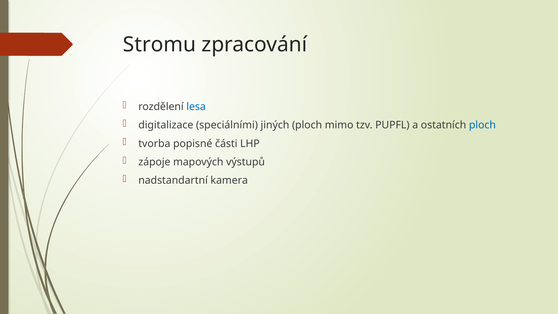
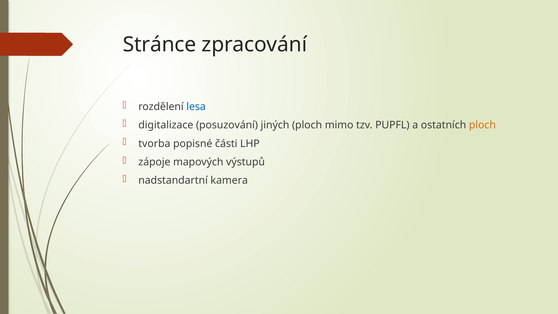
Stromu: Stromu -> Stránce
speciálními: speciálními -> posuzování
ploch at (482, 125) colour: blue -> orange
